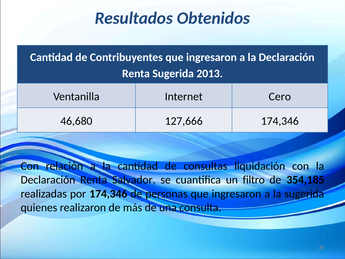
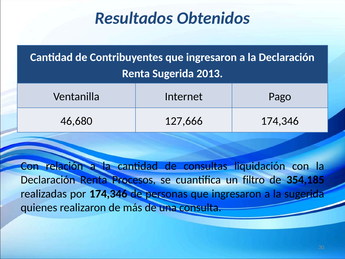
Cero: Cero -> Pago
Salvador: Salvador -> Procesos
